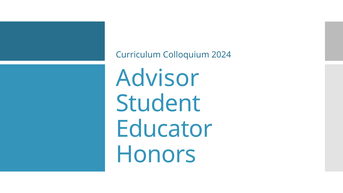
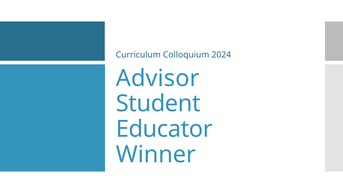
Honors: Honors -> Winner
